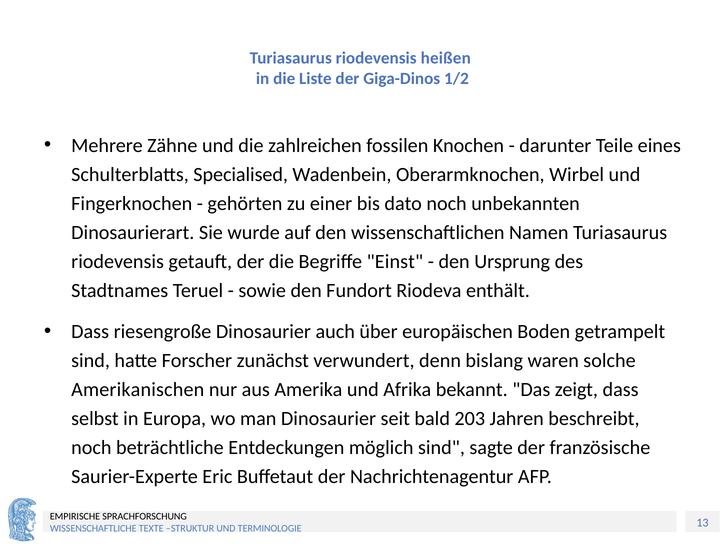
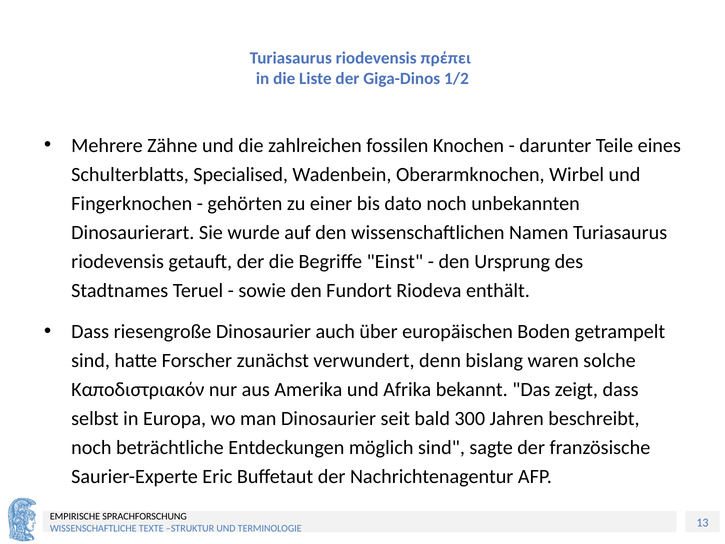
heißen: heißen -> πρέπει
Amerikanischen: Amerikanischen -> Καποδιστριακόν
203: 203 -> 300
